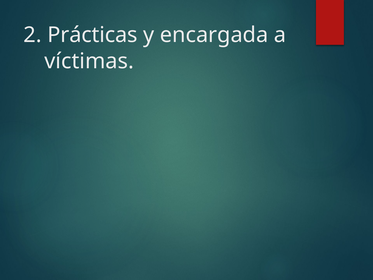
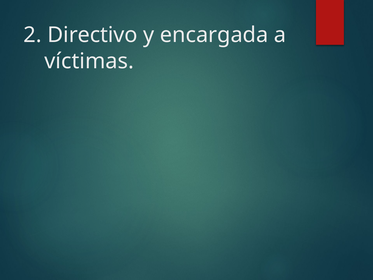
Prácticas: Prácticas -> Directivo
